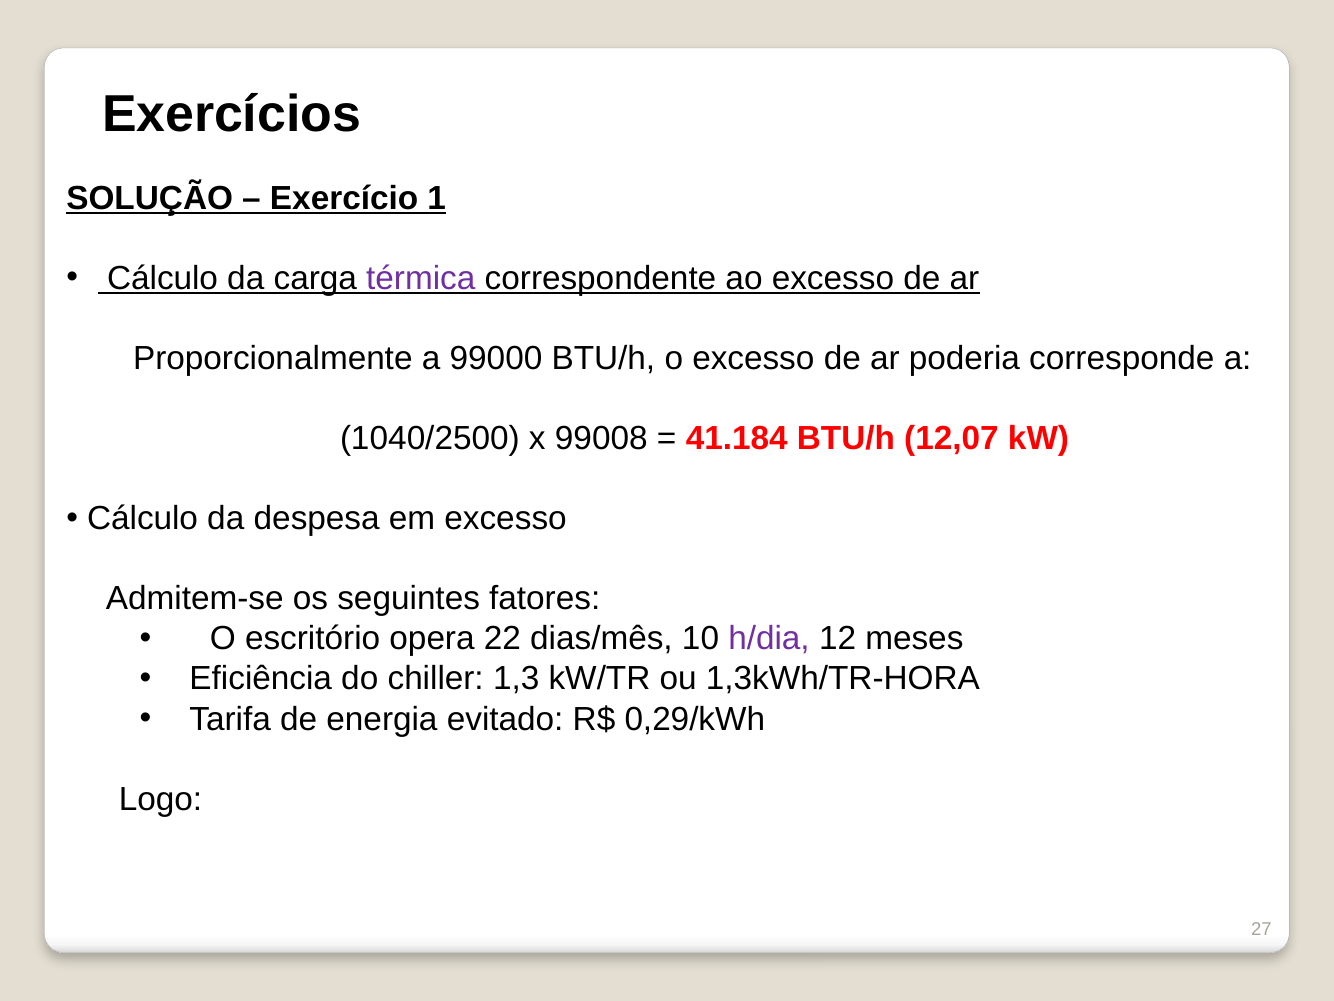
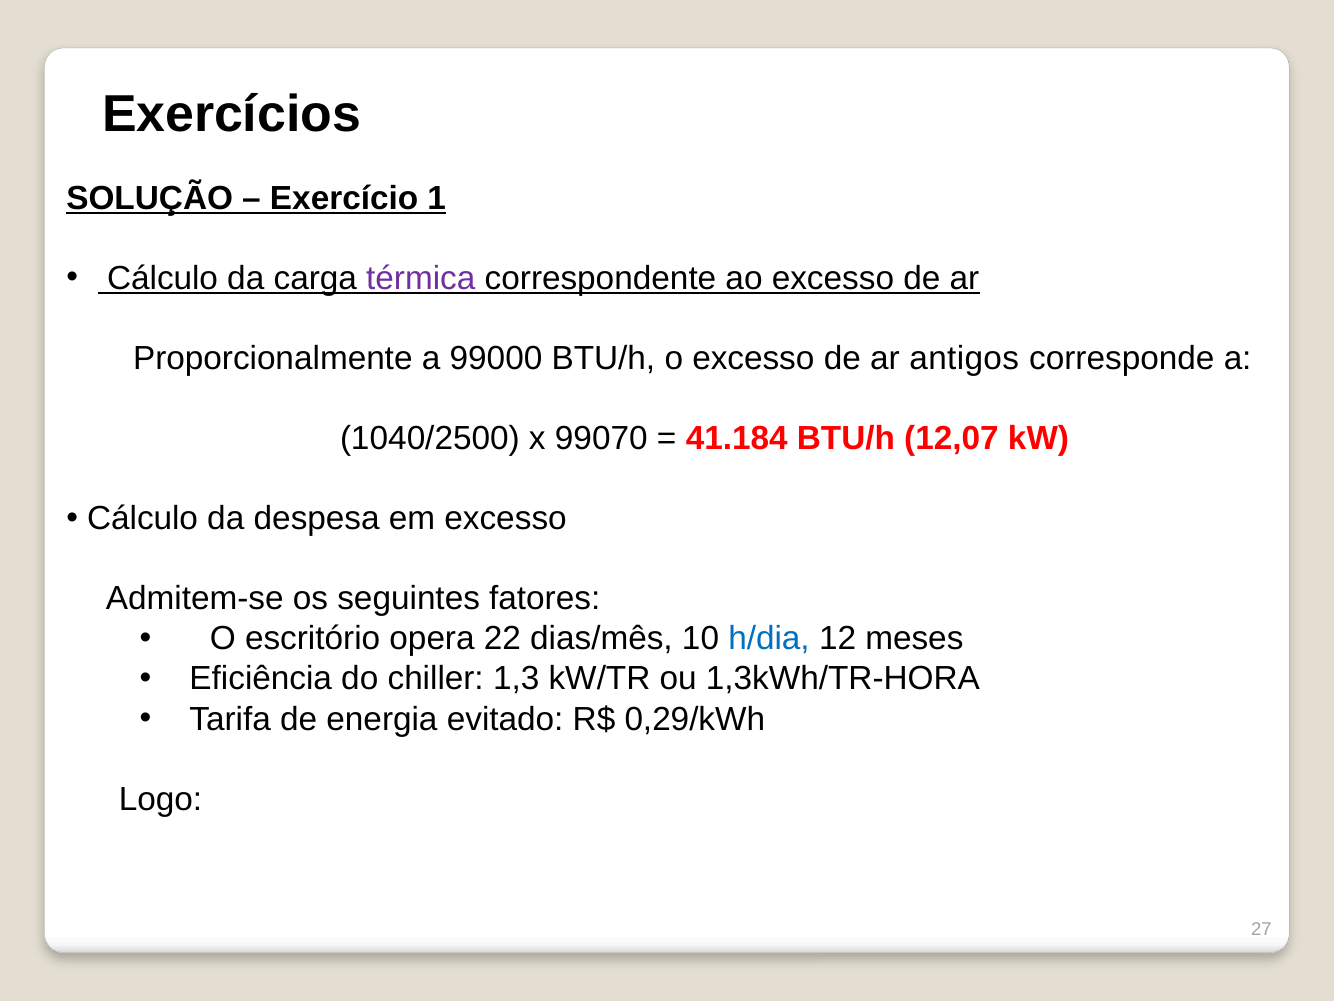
poderia: poderia -> antigos
99008: 99008 -> 99070
h/dia colour: purple -> blue
